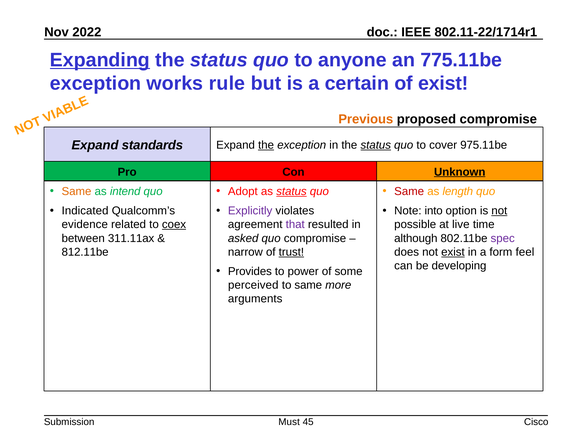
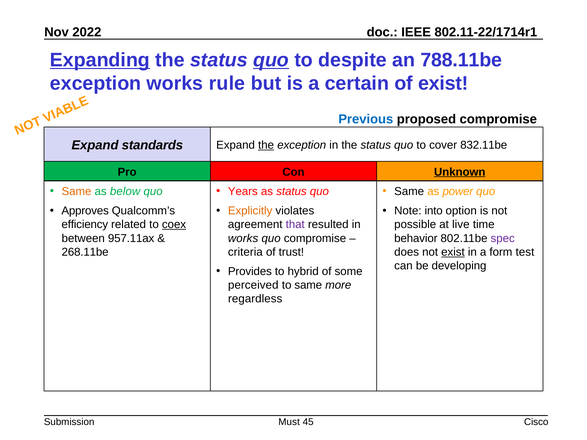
quo at (271, 60) underline: none -> present
anyone: anyone -> despite
775.11be: 775.11be -> 788.11be
Previous colour: orange -> blue
status at (376, 145) underline: present -> none
975.11be: 975.11be -> 832.11be
intend: intend -> below
Adopt: Adopt -> Years
status at (291, 192) underline: present -> none
Same at (409, 192) colour: red -> black
length: length -> power
Indicated: Indicated -> Approves
Explicitly colour: purple -> orange
not at (499, 211) underline: present -> none
evidence: evidence -> efficiency
311.11ax: 311.11ax -> 957.11ax
asked at (243, 238): asked -> works
although: although -> behavior
812.11be: 812.11be -> 268.11be
narrow: narrow -> criteria
trust underline: present -> none
feel: feel -> test
power: power -> hybrid
arguments: arguments -> regardless
